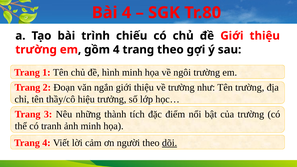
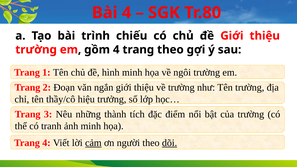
cảm underline: none -> present
